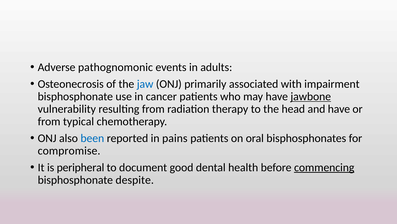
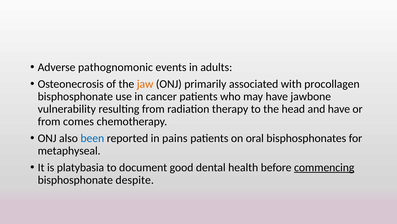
jaw colour: blue -> orange
impairment: impairment -> procollagen
jawbone underline: present -> none
typical: typical -> comes
compromise: compromise -> metaphyseal
peripheral: peripheral -> platybasia
